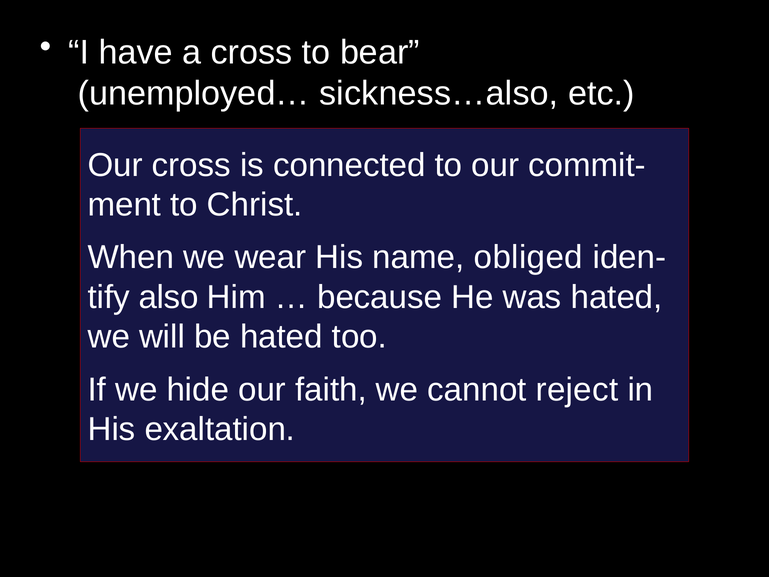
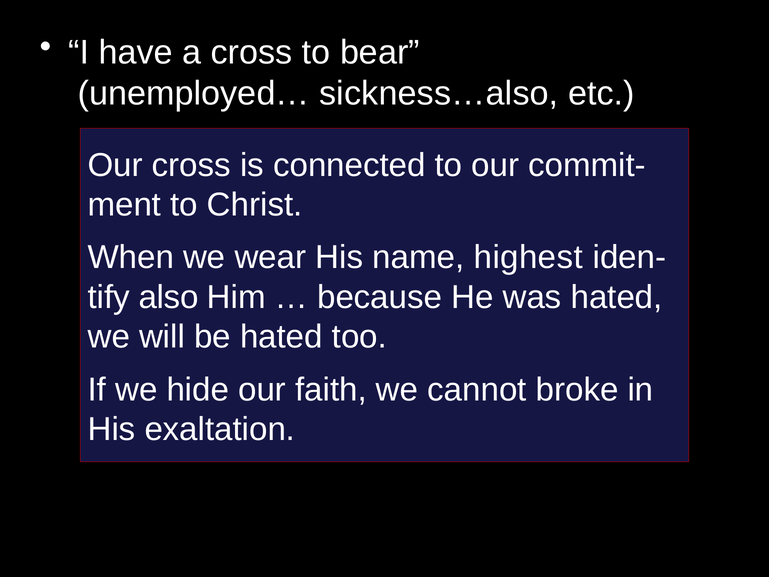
obliged: obliged -> highest
reject: reject -> broke
